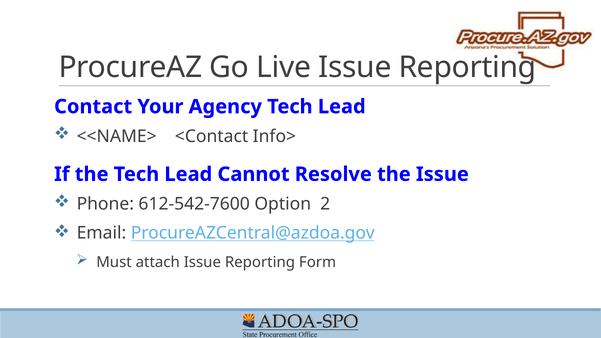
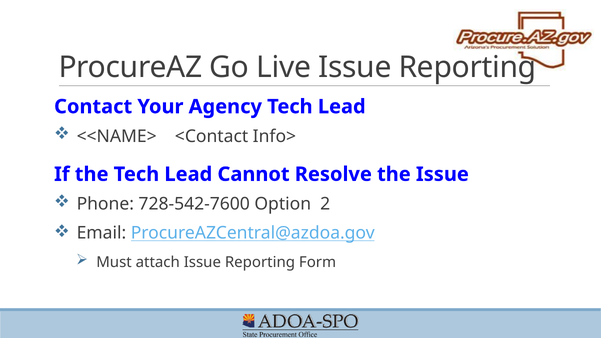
612-542-7600: 612-542-7600 -> 728-542-7600
